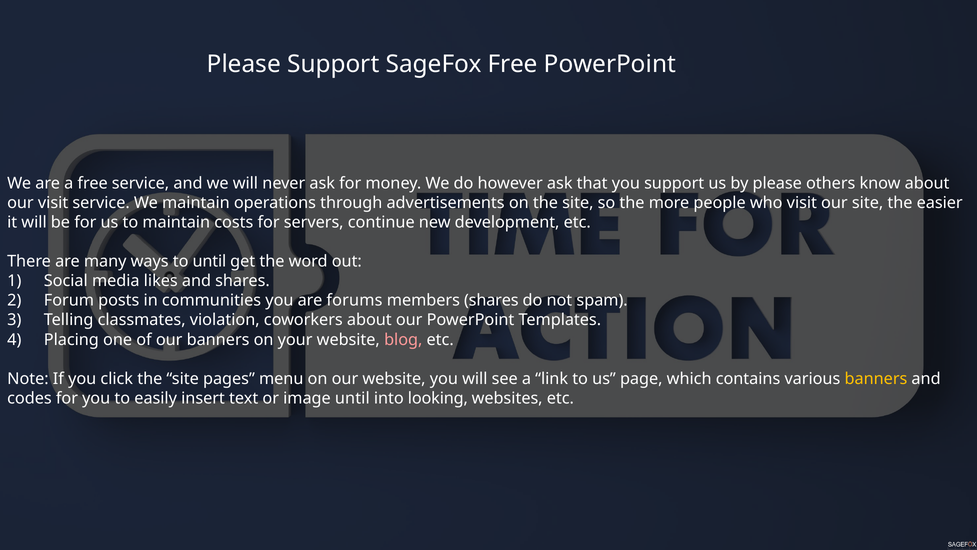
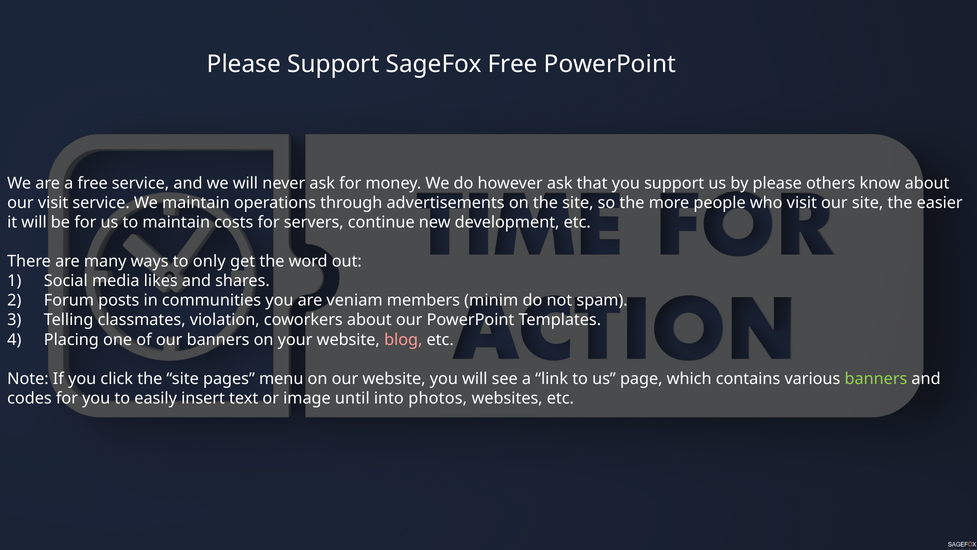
to until: until -> only
forums: forums -> veniam
members shares: shares -> minim
banners at (876, 378) colour: yellow -> light green
looking: looking -> photos
